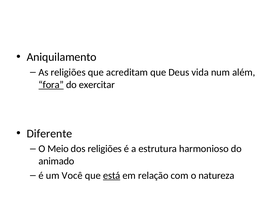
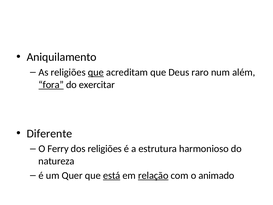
que at (96, 72) underline: none -> present
vida: vida -> raro
Meio: Meio -> Ferry
animado: animado -> natureza
Você: Você -> Quer
relação underline: none -> present
natureza: natureza -> animado
